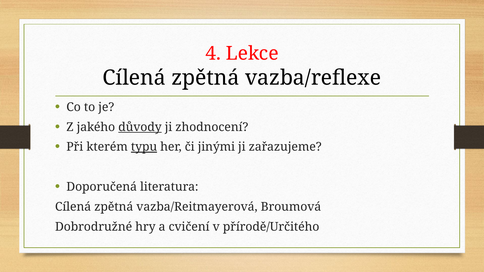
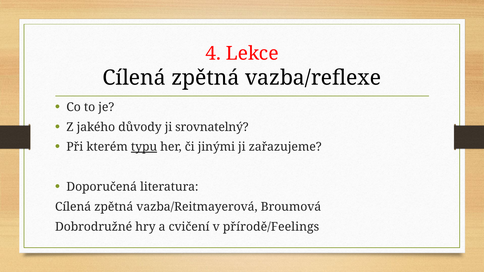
důvody underline: present -> none
zhodnocení: zhodnocení -> srovnatelný
přírodě/Určitého: přírodě/Určitého -> přírodě/Feelings
